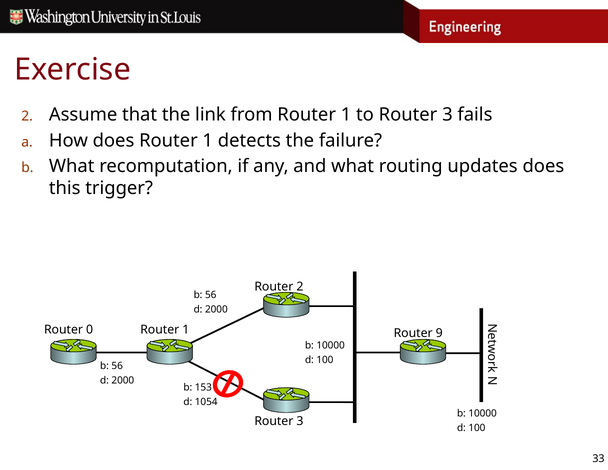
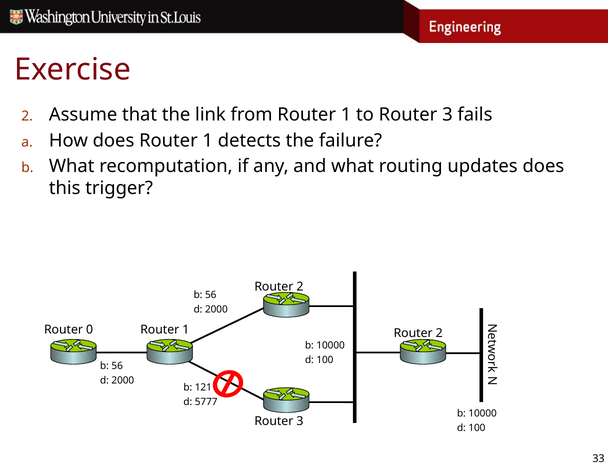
9 at (439, 333): 9 -> 2
153: 153 -> 121
1054: 1054 -> 5777
